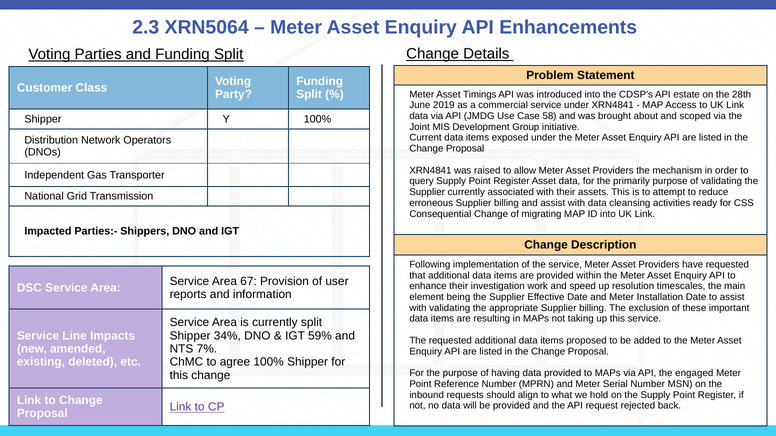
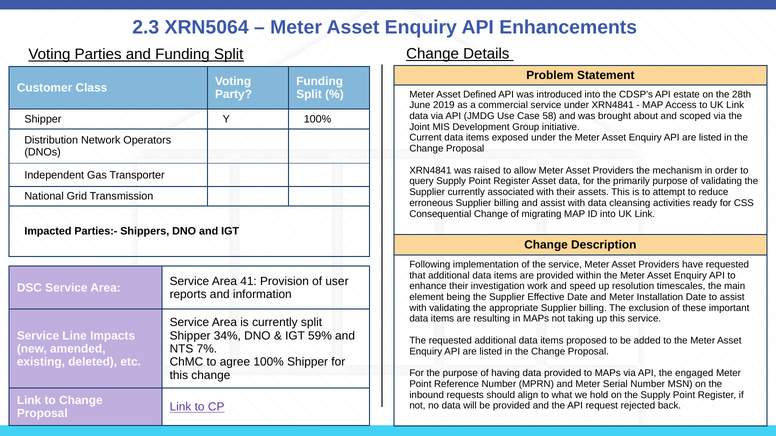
Timings: Timings -> Defined
67: 67 -> 41
